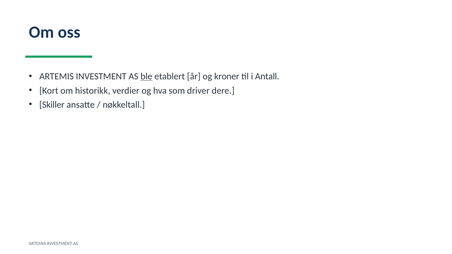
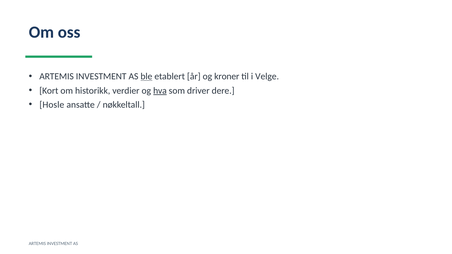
Antall: Antall -> Velge
hva underline: none -> present
Skiller: Skiller -> Hosle
